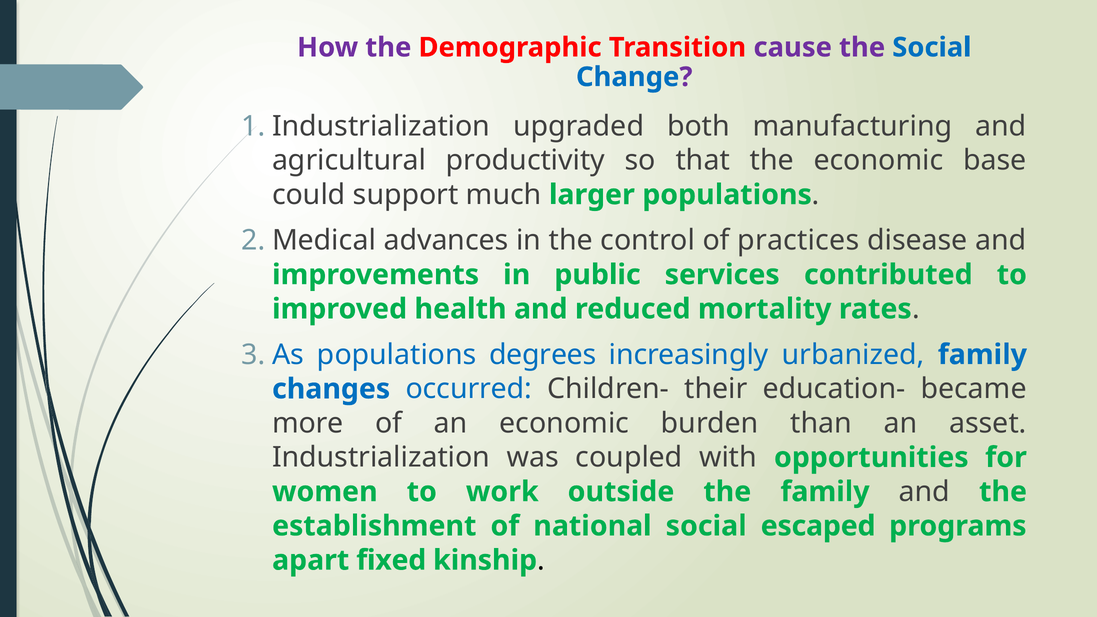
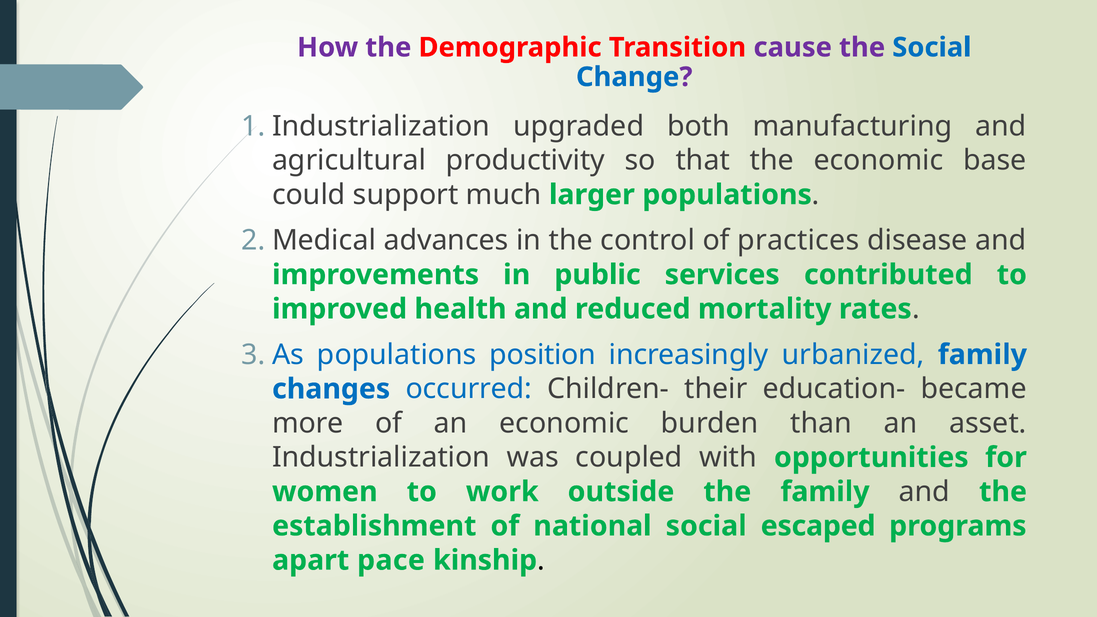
degrees: degrees -> position
fixed: fixed -> pace
